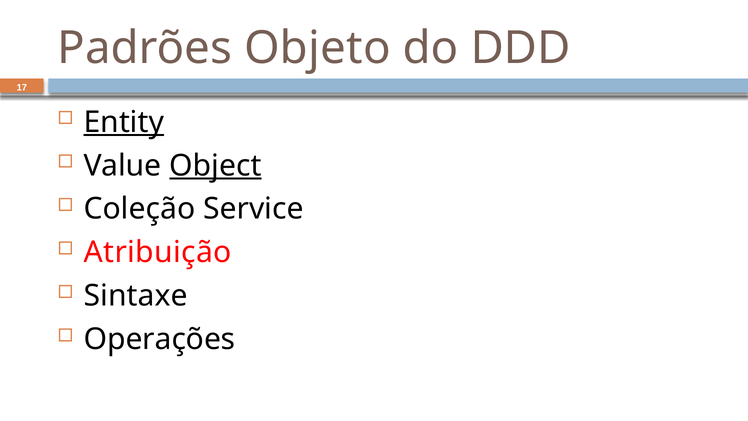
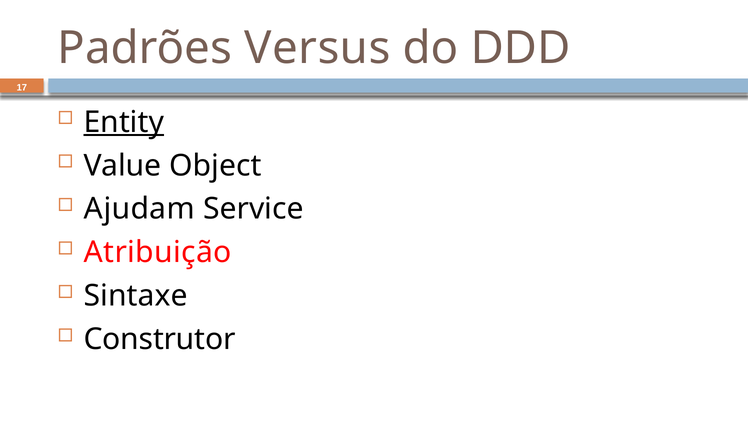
Objeto: Objeto -> Versus
Object underline: present -> none
Coleção: Coleção -> Ajudam
Operações: Operações -> Construtor
